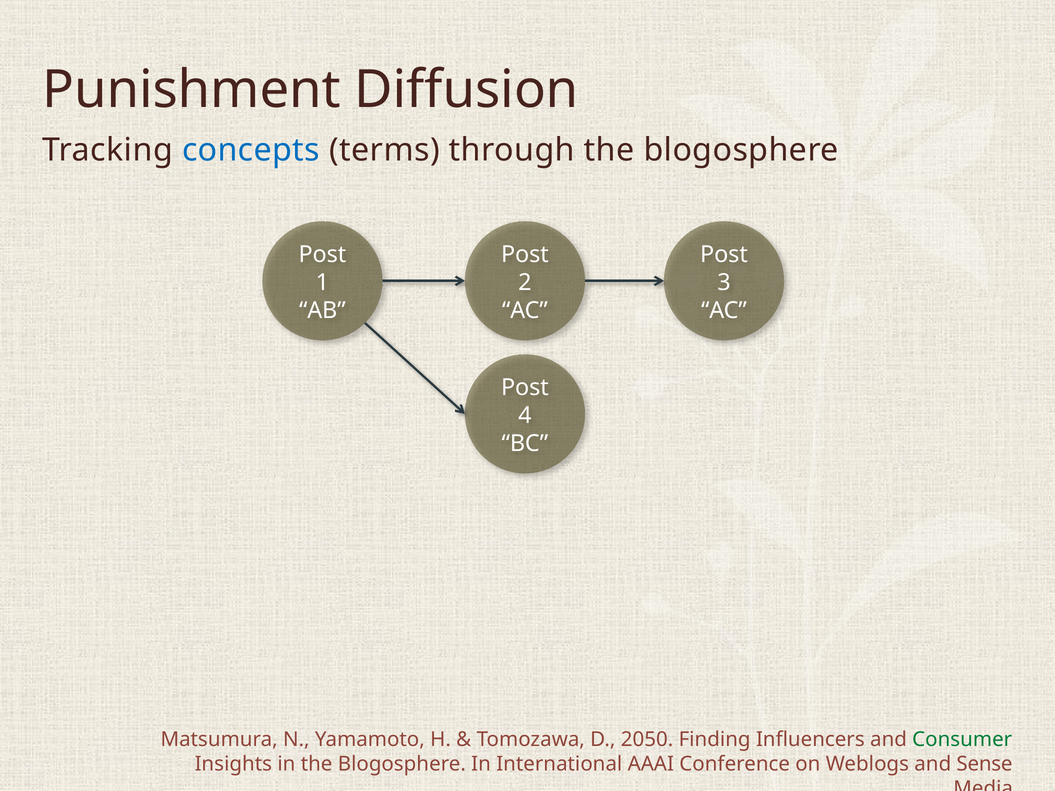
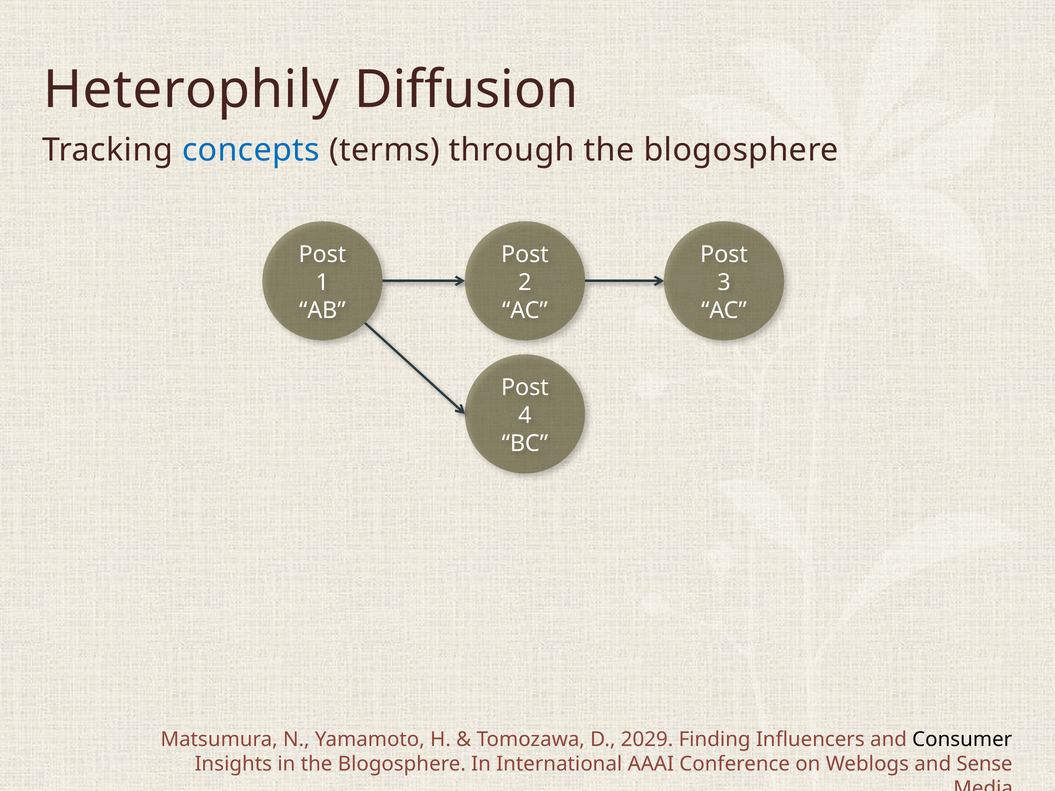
Punishment: Punishment -> Heterophily
2050: 2050 -> 2029
Consumer colour: green -> black
